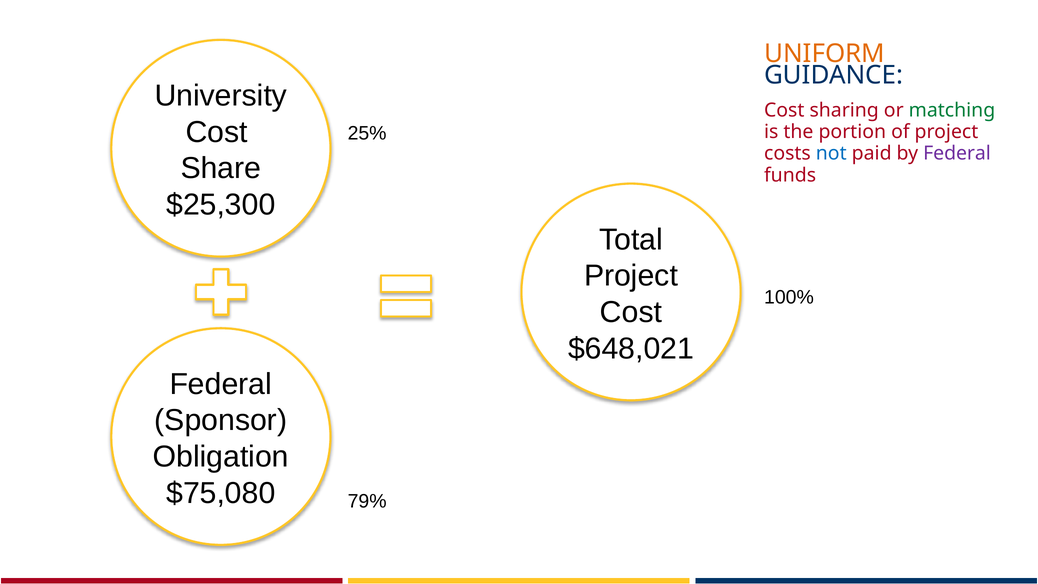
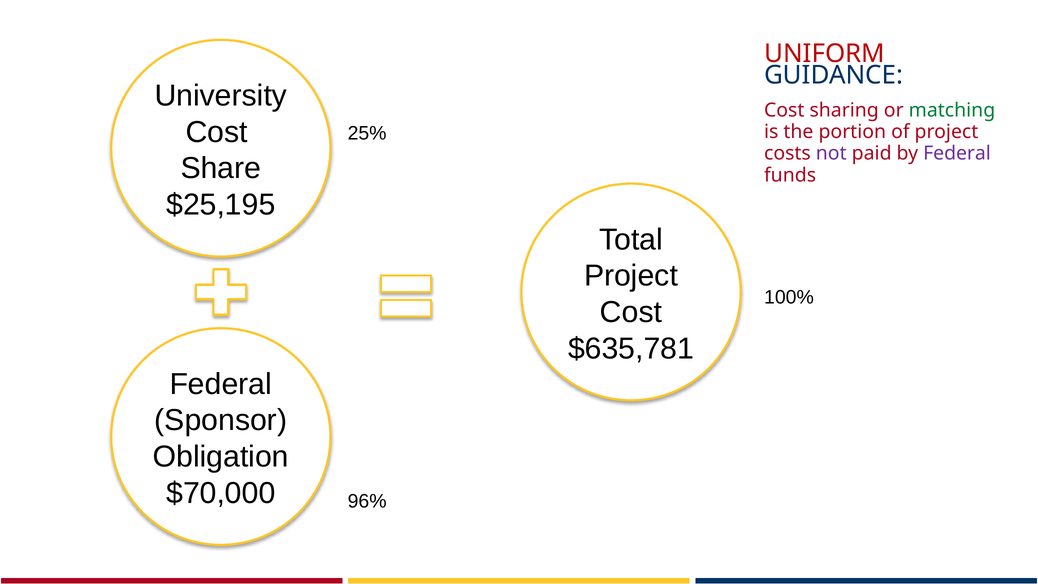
UNIFORM colour: orange -> red
not colour: blue -> purple
$25,300: $25,300 -> $25,195
$648,021: $648,021 -> $635,781
$75,080: $75,080 -> $70,000
79%: 79% -> 96%
